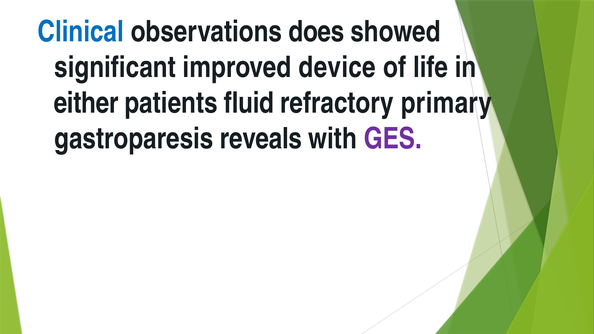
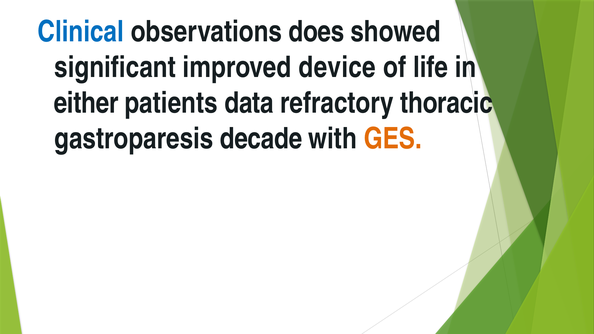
fluid: fluid -> data
primary: primary -> thoracic
reveals: reveals -> decade
GES colour: purple -> orange
